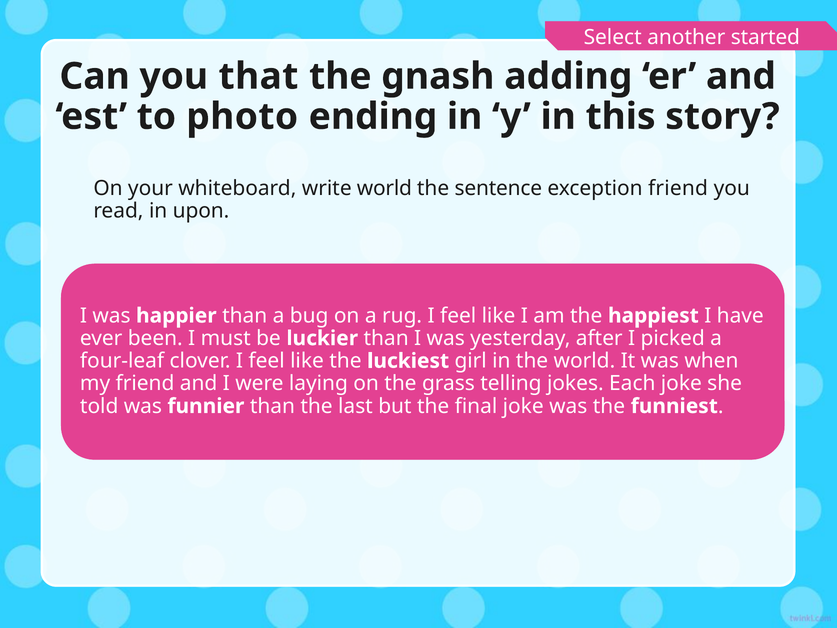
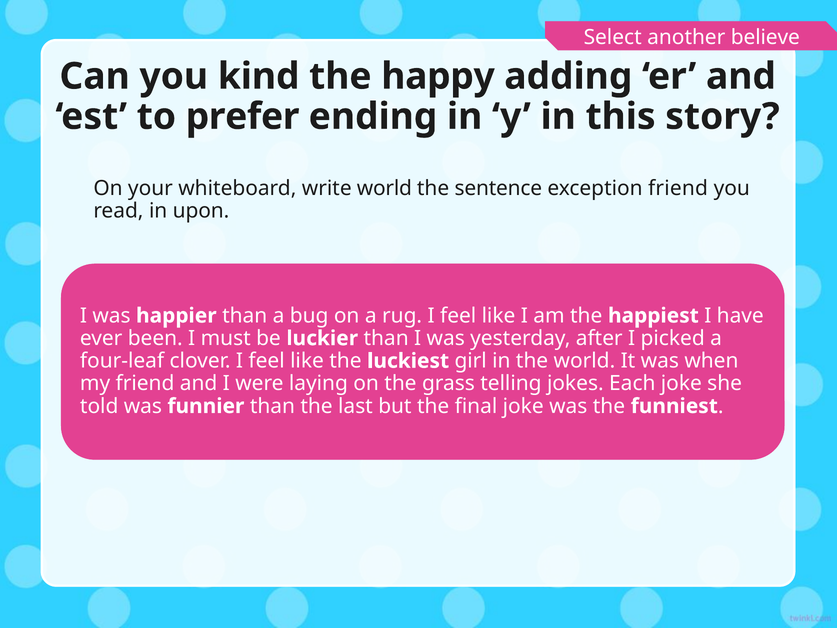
started: started -> believe
that: that -> kind
gnash: gnash -> happy
photo: photo -> prefer
